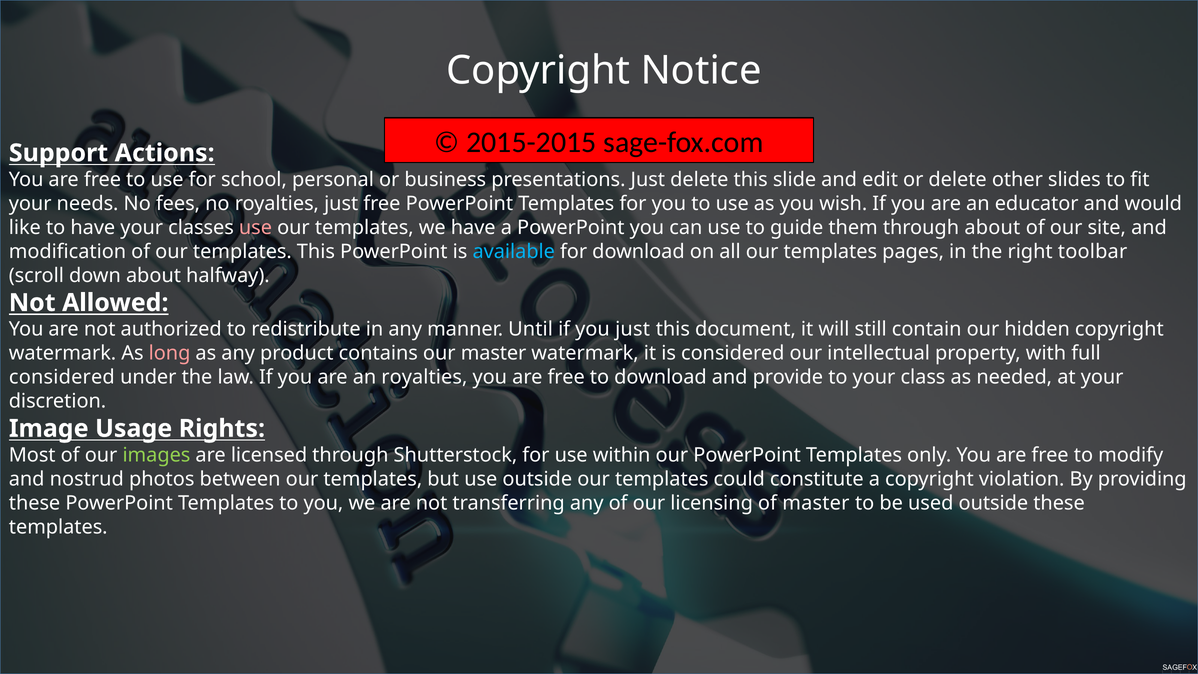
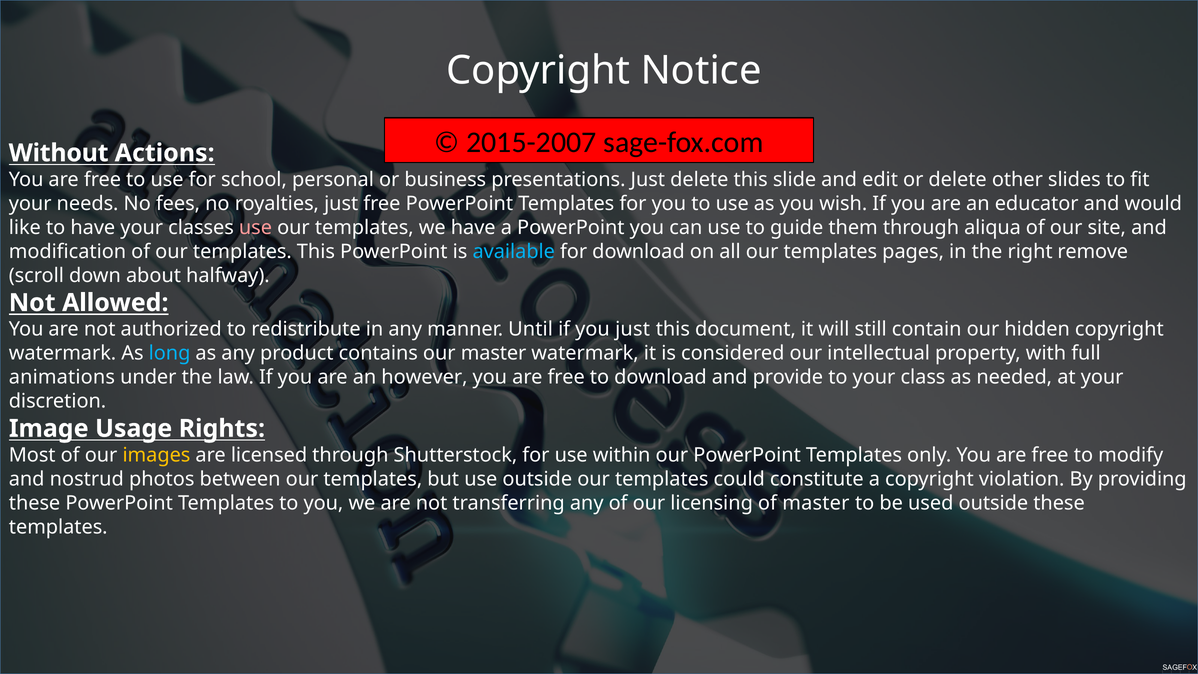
2015-2015: 2015-2015 -> 2015-2007
Support: Support -> Without
through about: about -> aliqua
toolbar: toolbar -> remove
long colour: pink -> light blue
considered at (62, 377): considered -> animations
an royalties: royalties -> however
images colour: light green -> yellow
